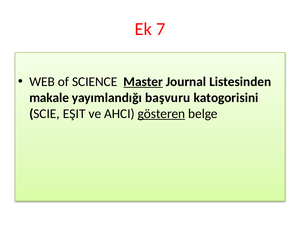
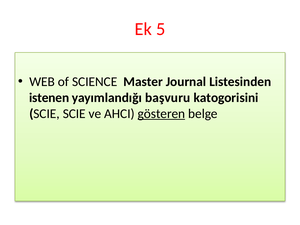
7: 7 -> 5
Master underline: present -> none
makale: makale -> istenen
SCIE EŞIT: EŞIT -> SCIE
